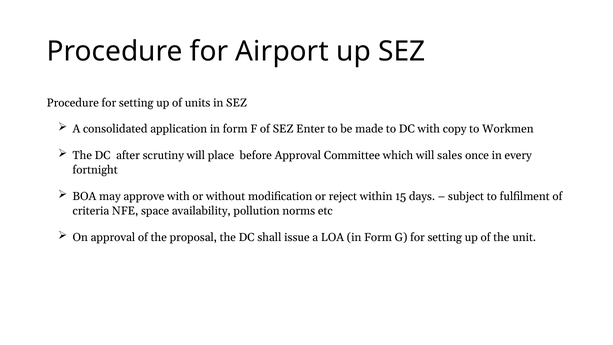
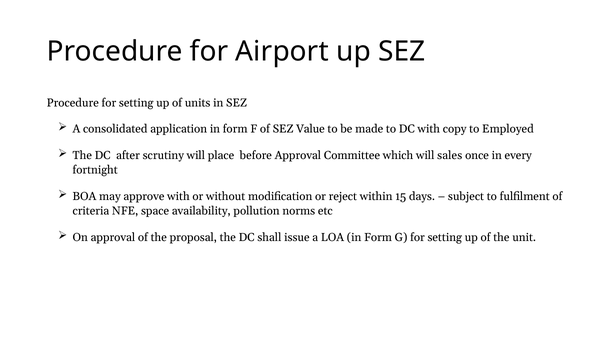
Enter: Enter -> Value
Workmen: Workmen -> Employed
